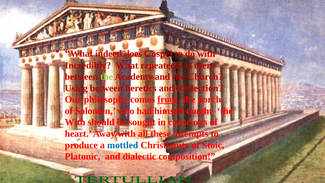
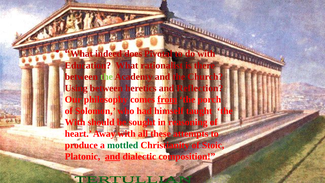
Gospel: Gospel -> Pivotal
Incredibly: Incredibly -> Education
repeatedly: repeatedly -> rationalist
conscious: conscious -> reasoning
mottled colour: blue -> green
and at (113, 156) underline: none -> present
